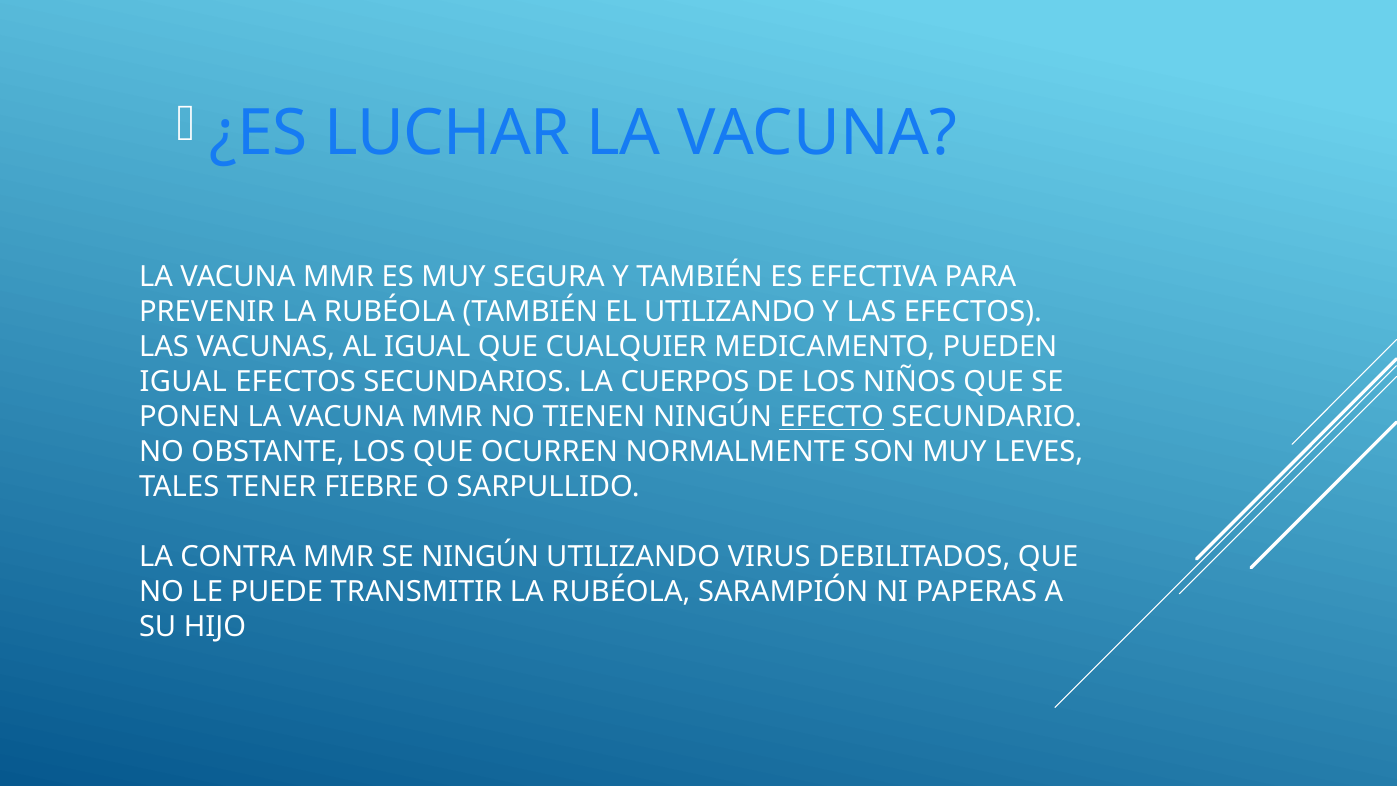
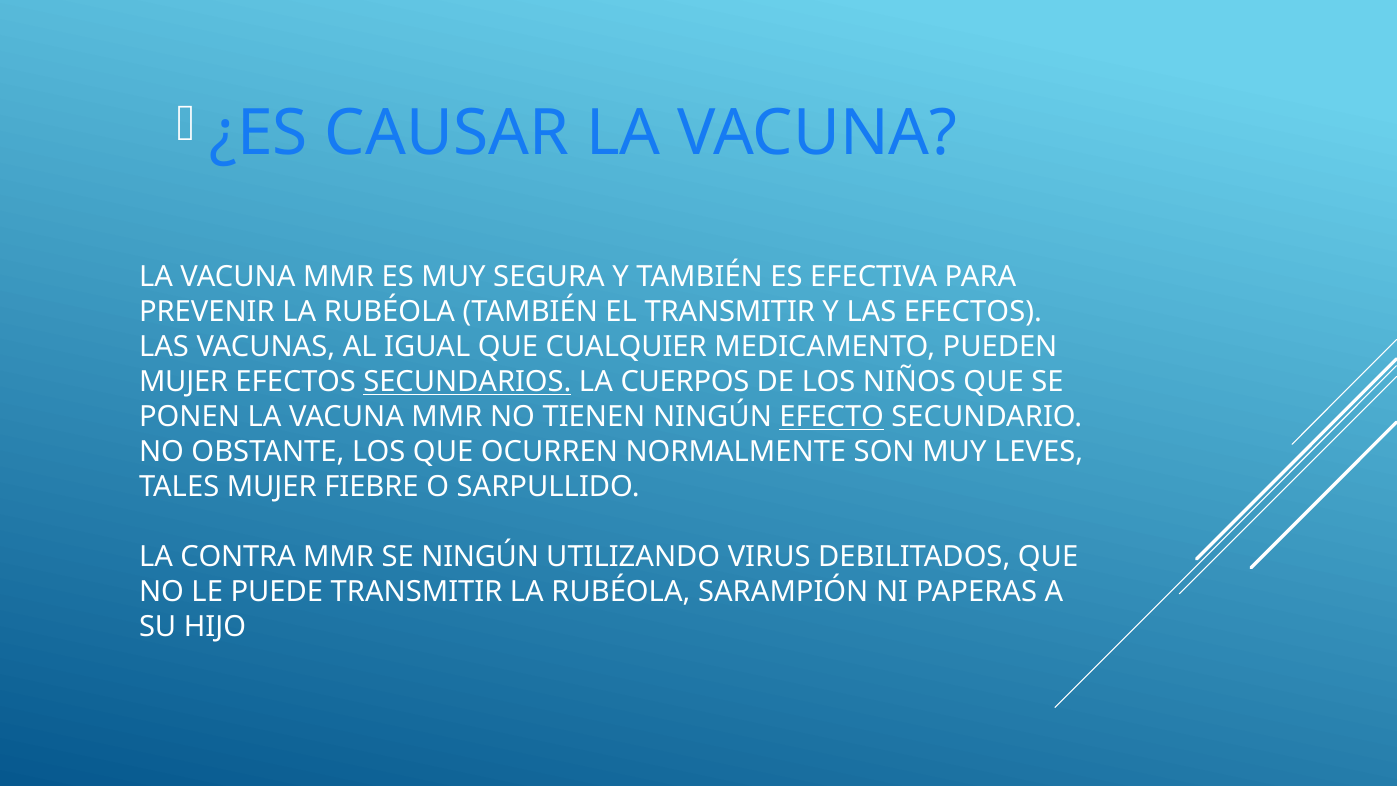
LUCHAR: LUCHAR -> CAUSAR
EL UTILIZANDO: UTILIZANDO -> TRANSMITIR
IGUAL at (183, 382): IGUAL -> MUJER
SECUNDARIOS underline: none -> present
TALES TENER: TENER -> MUJER
